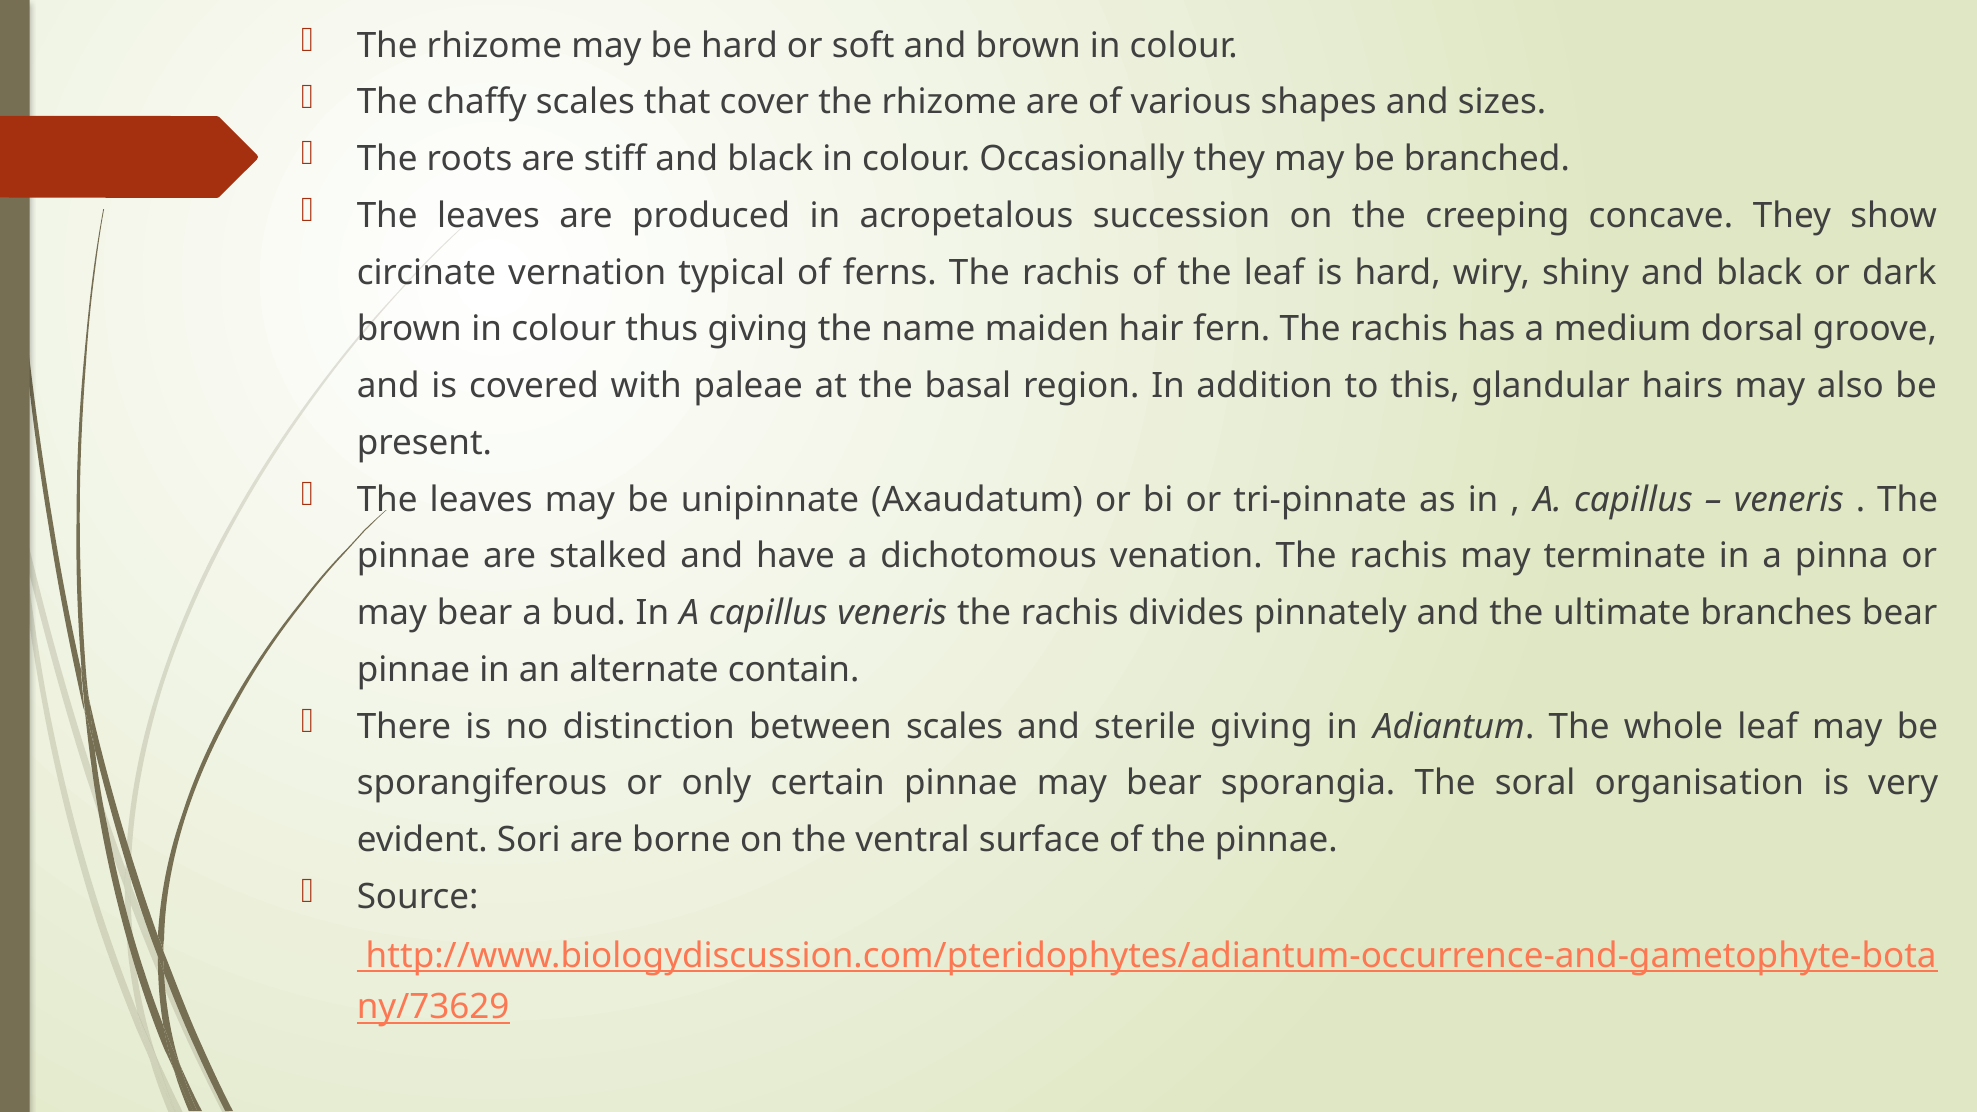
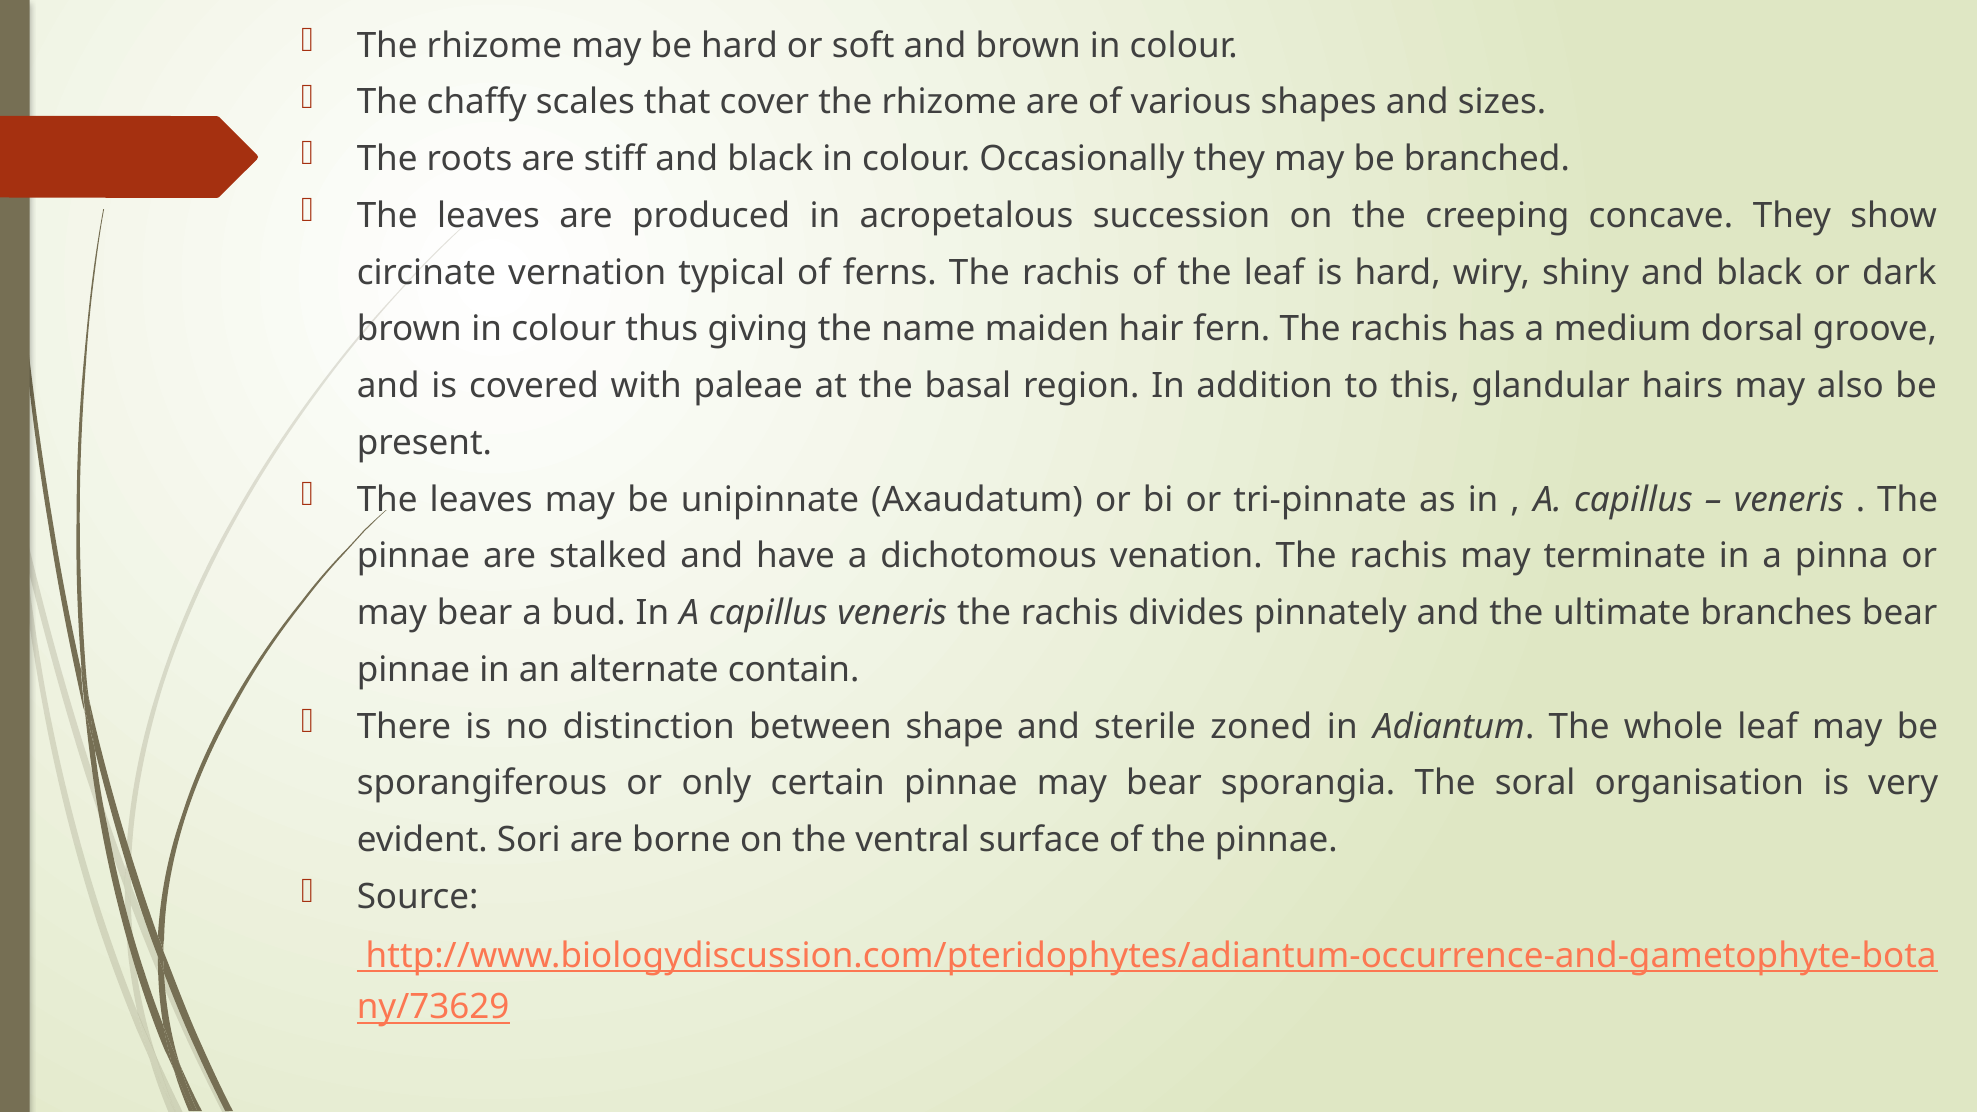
between scales: scales -> shape
sterile giving: giving -> zoned
